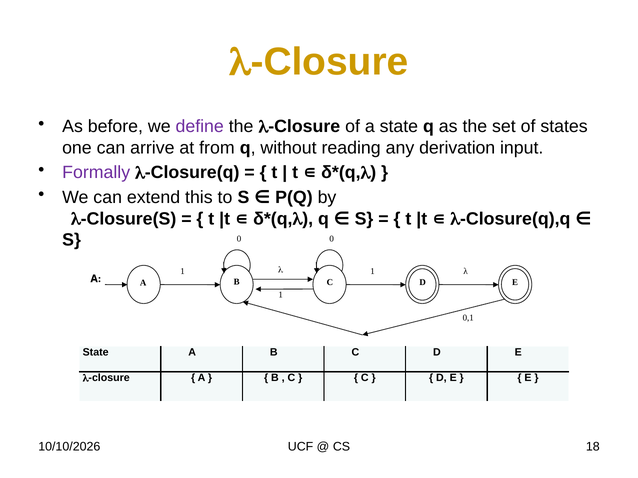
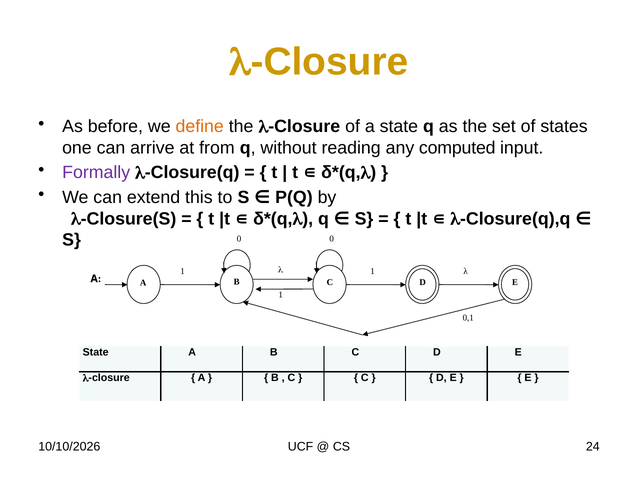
define colour: purple -> orange
derivation: derivation -> computed
18: 18 -> 24
